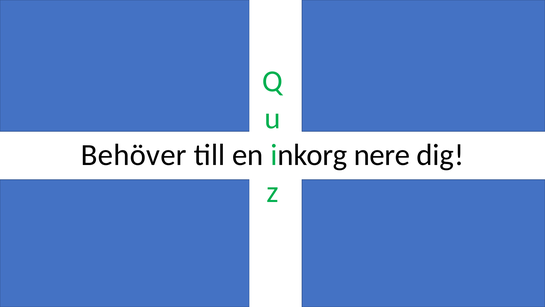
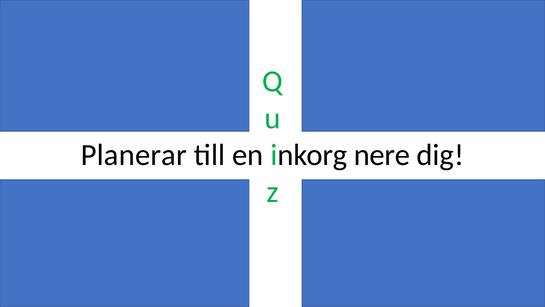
Behöver: Behöver -> Planerar
